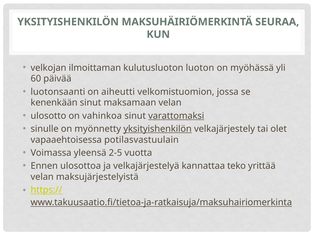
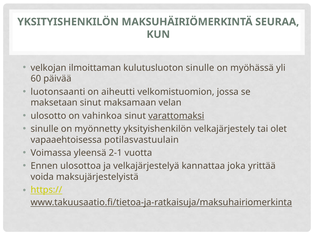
kulutusluoton luoton: luoton -> sinulle
kenenkään: kenenkään -> maksetaan
yksityishenkilön at (158, 129) underline: present -> none
2-5: 2-5 -> 2-1
teko: teko -> joka
velan at (42, 177): velan -> voida
